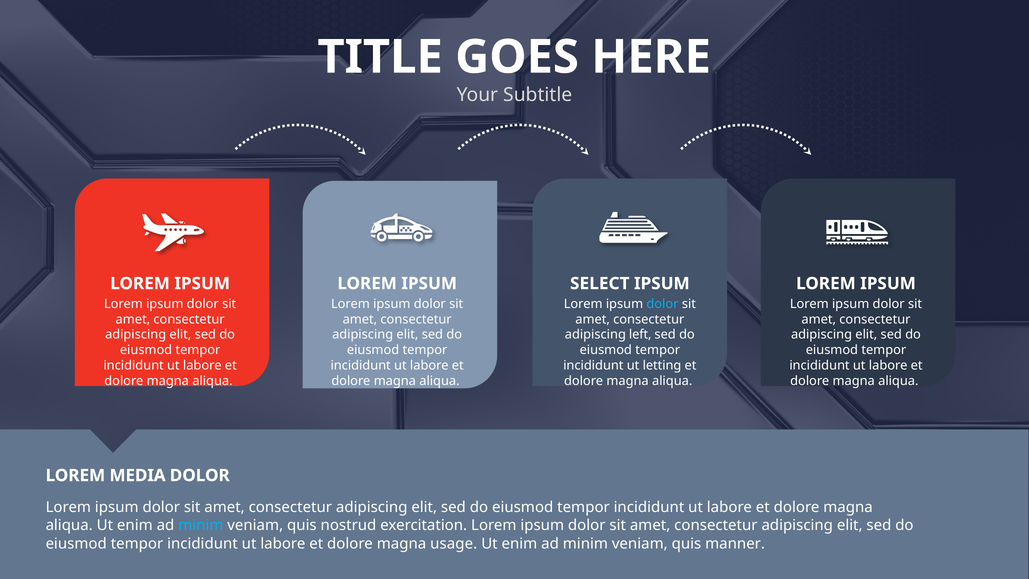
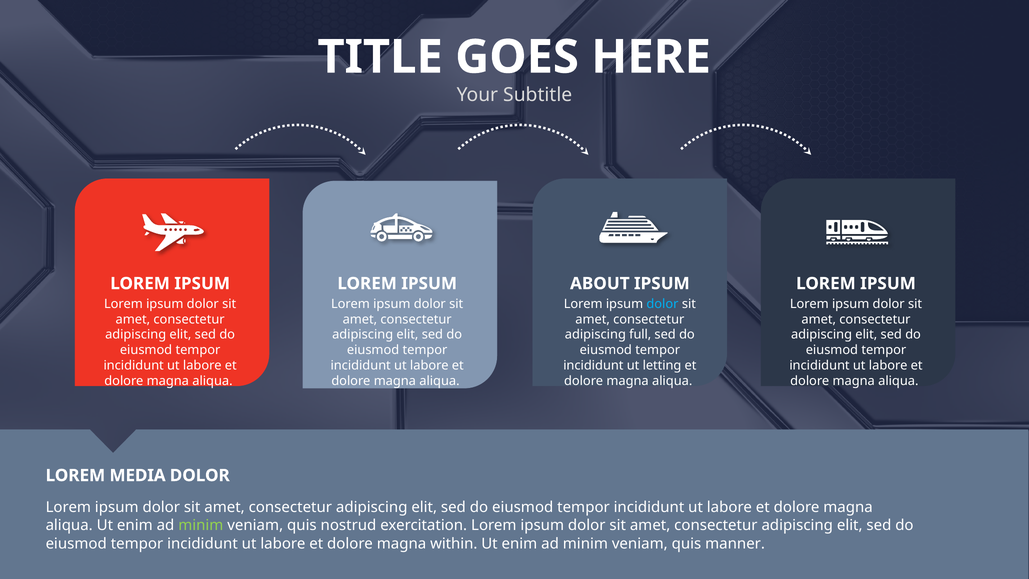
SELECT: SELECT -> ABOUT
left: left -> full
minim at (201, 525) colour: light blue -> light green
usage: usage -> within
